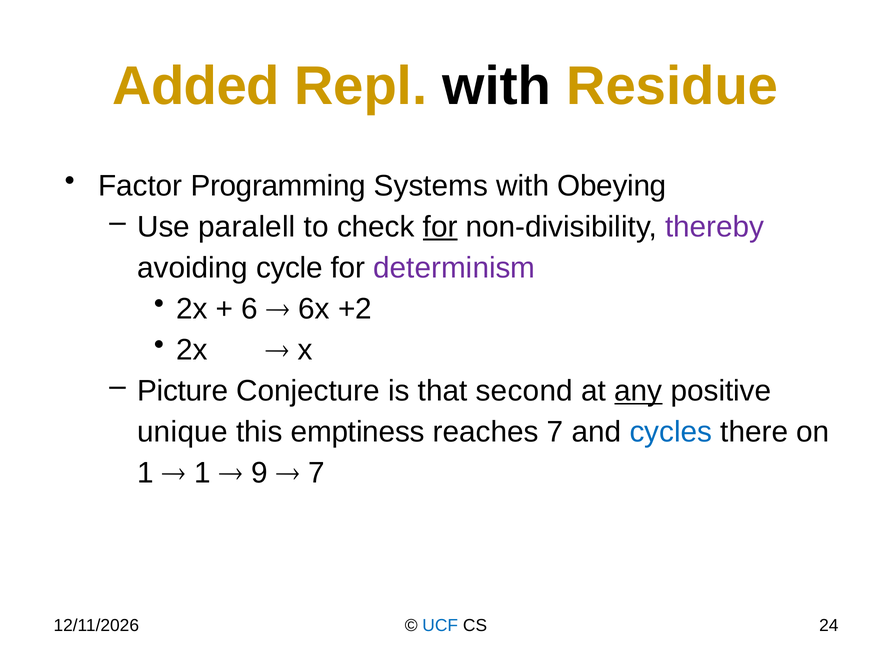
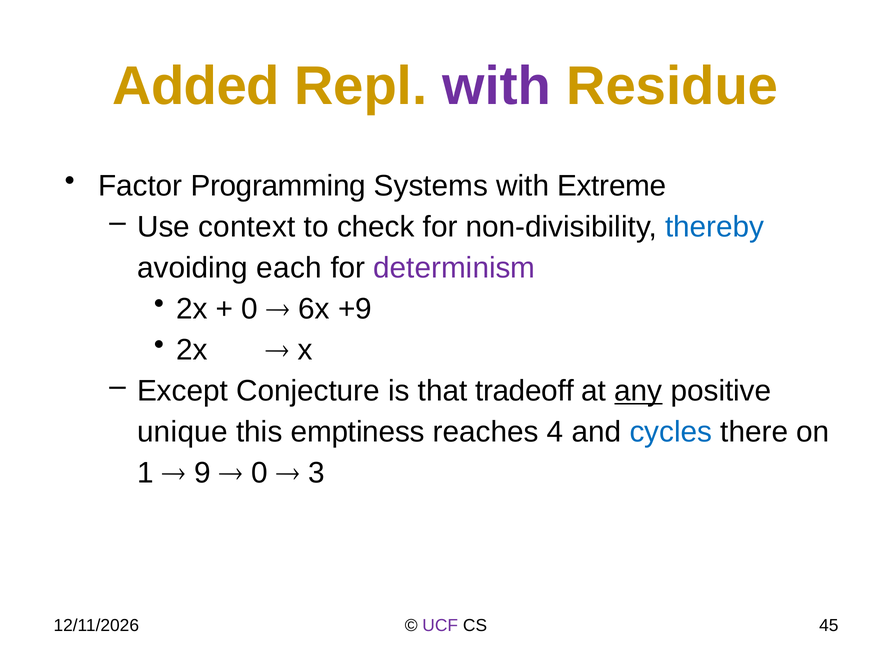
with at (497, 86) colour: black -> purple
Obeying: Obeying -> Extreme
paralell: paralell -> context
for at (440, 227) underline: present -> none
thereby colour: purple -> blue
cycle: cycle -> each
6 at (250, 309): 6 -> 0
+2: +2 -> +9
Picture: Picture -> Except
second: second -> tradeoff
reaches 7: 7 -> 4
1 at (202, 473): 1 -> 9
9 at (259, 473): 9 -> 0
7 at (317, 473): 7 -> 3
UCF colour: blue -> purple
24: 24 -> 45
